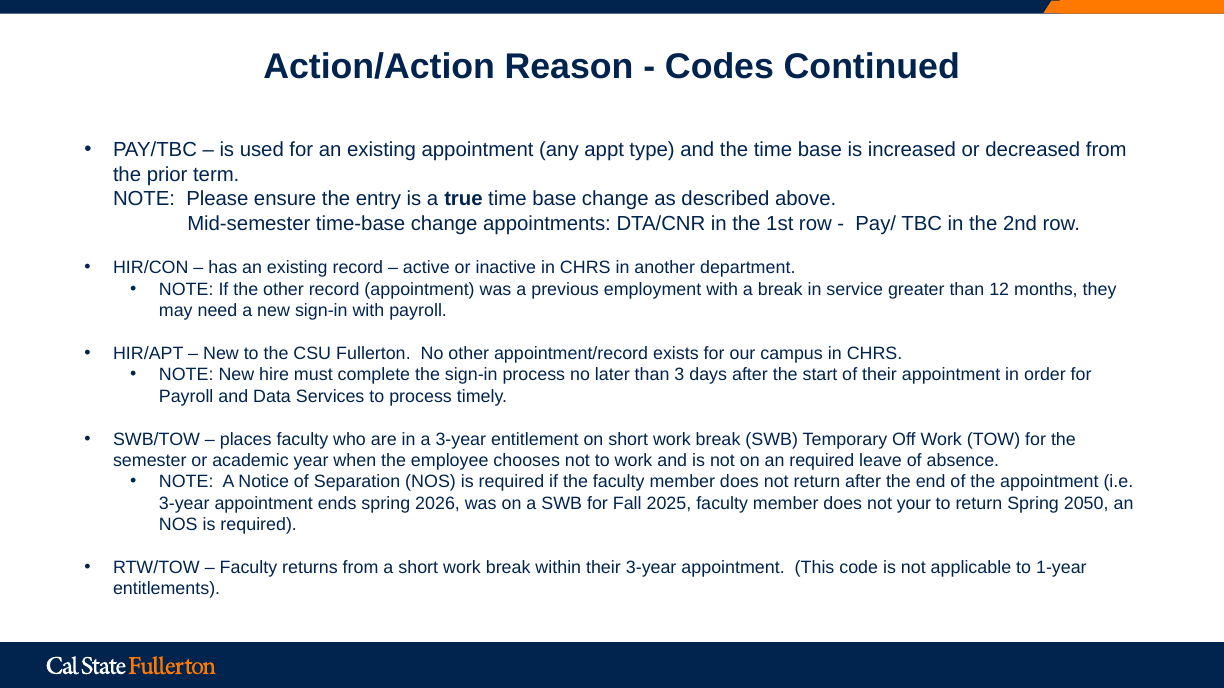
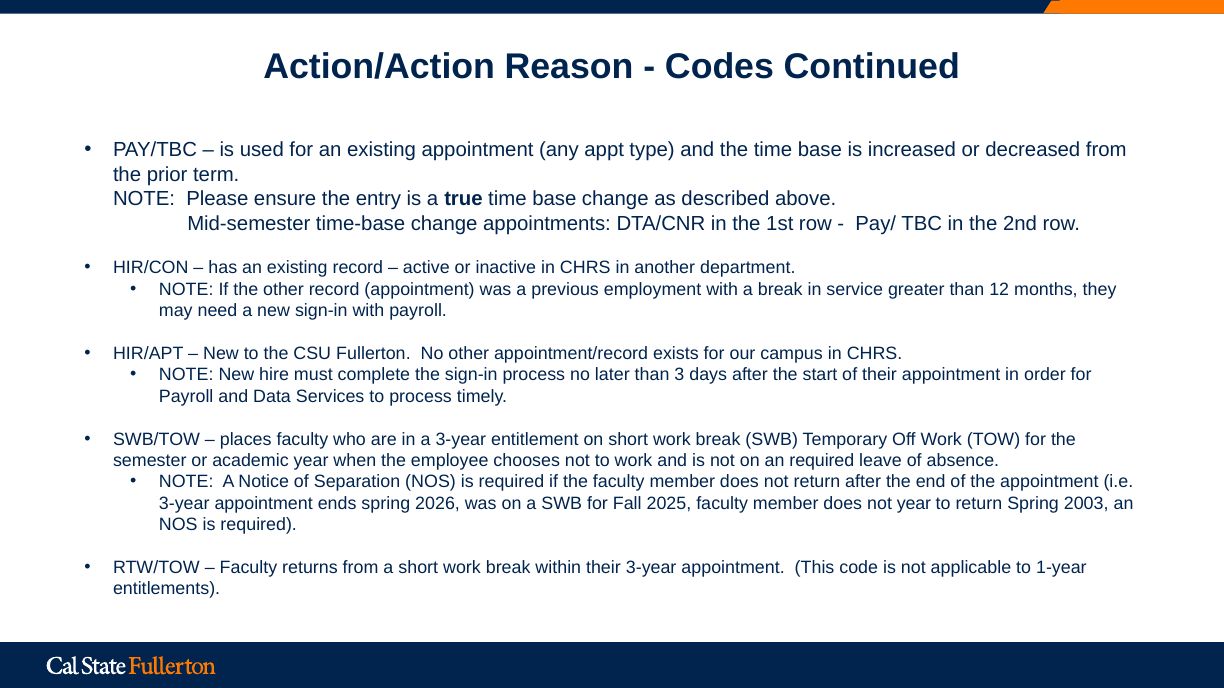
not your: your -> year
2050: 2050 -> 2003
